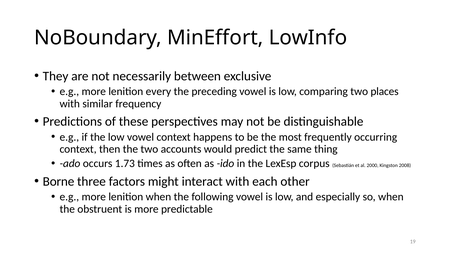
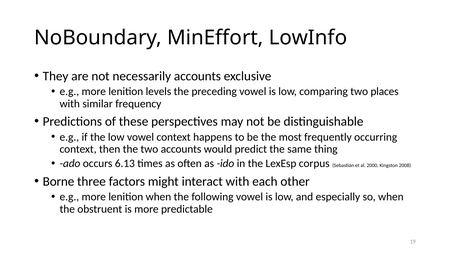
necessarily between: between -> accounts
every: every -> levels
1.73: 1.73 -> 6.13
